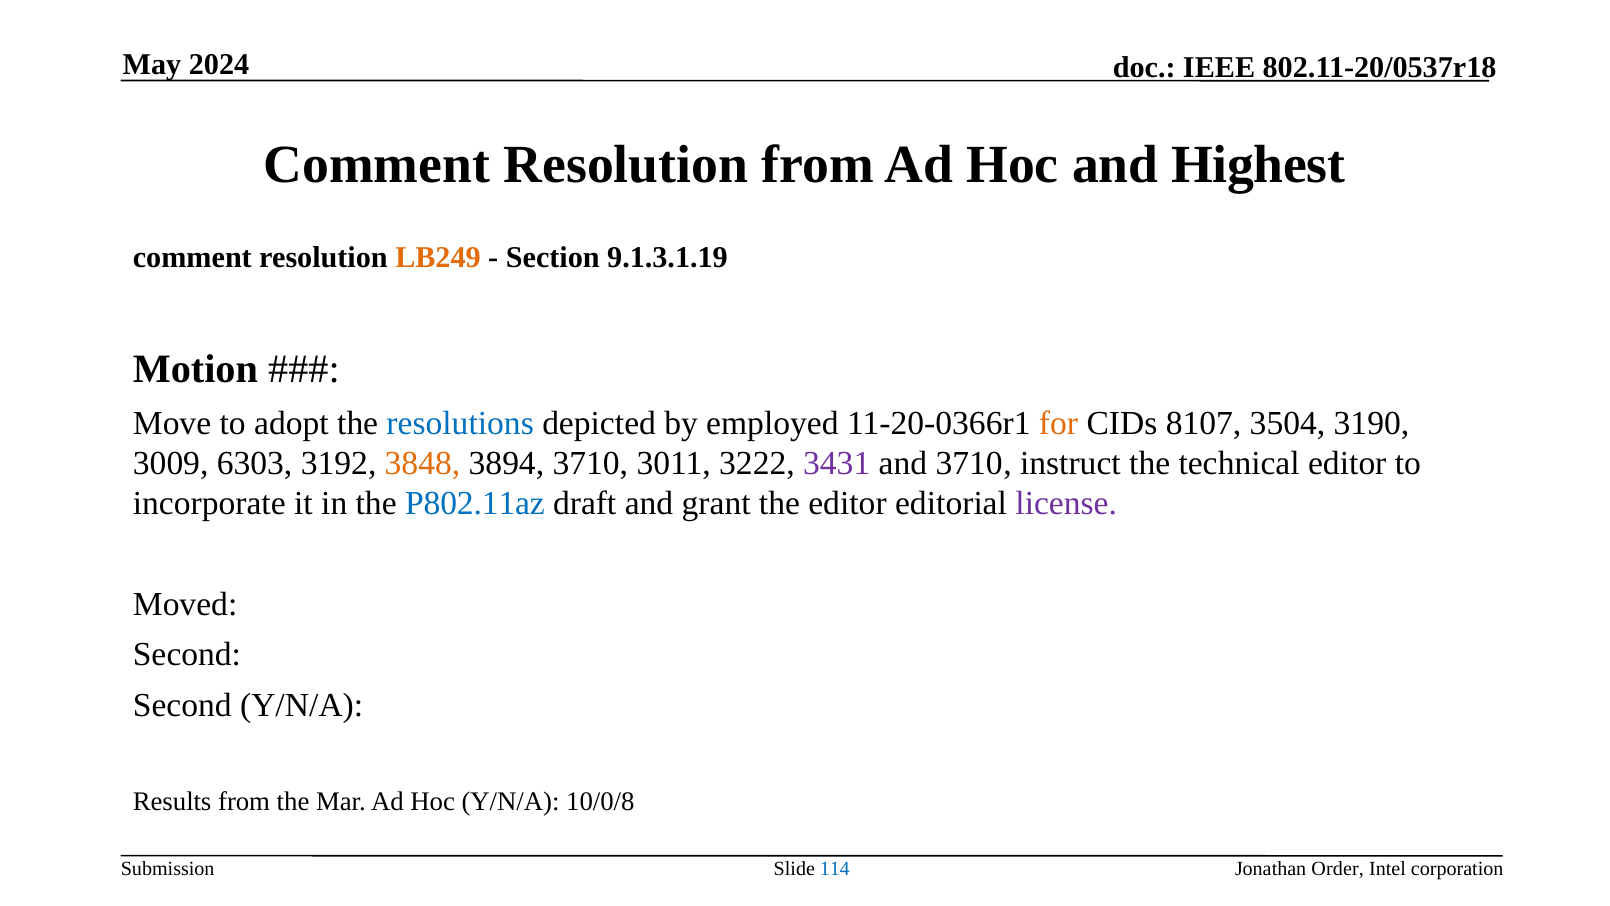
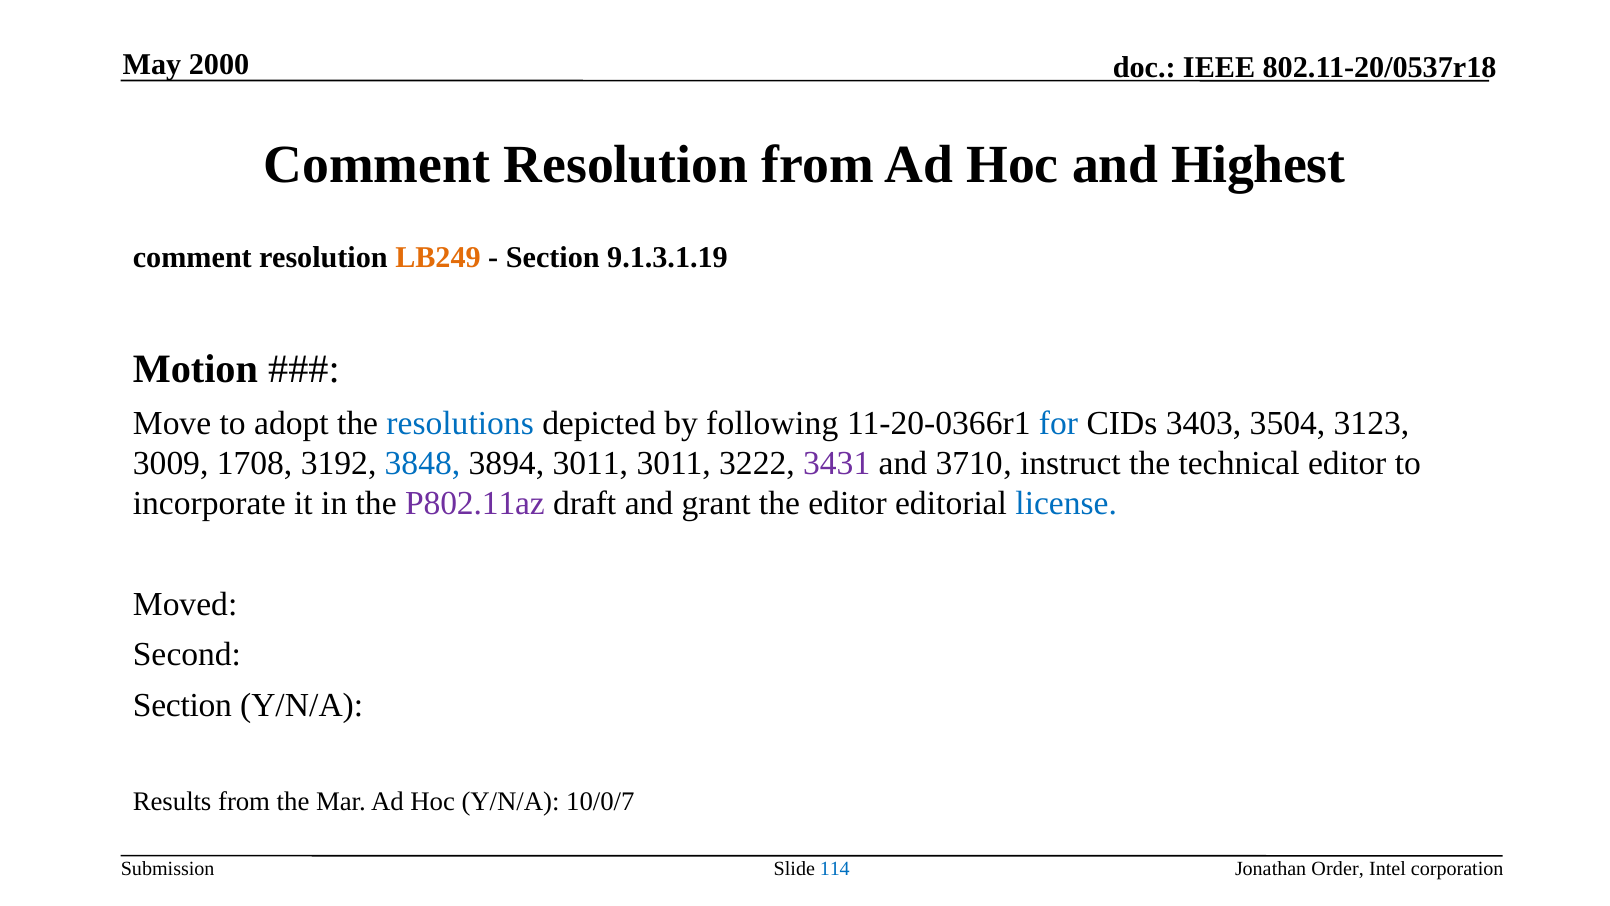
2024: 2024 -> 2000
employed: employed -> following
for colour: orange -> blue
8107: 8107 -> 3403
3190: 3190 -> 3123
6303: 6303 -> 1708
3848 colour: orange -> blue
3894 3710: 3710 -> 3011
P802.11az colour: blue -> purple
license colour: purple -> blue
Second at (182, 705): Second -> Section
10/0/8: 10/0/8 -> 10/0/7
